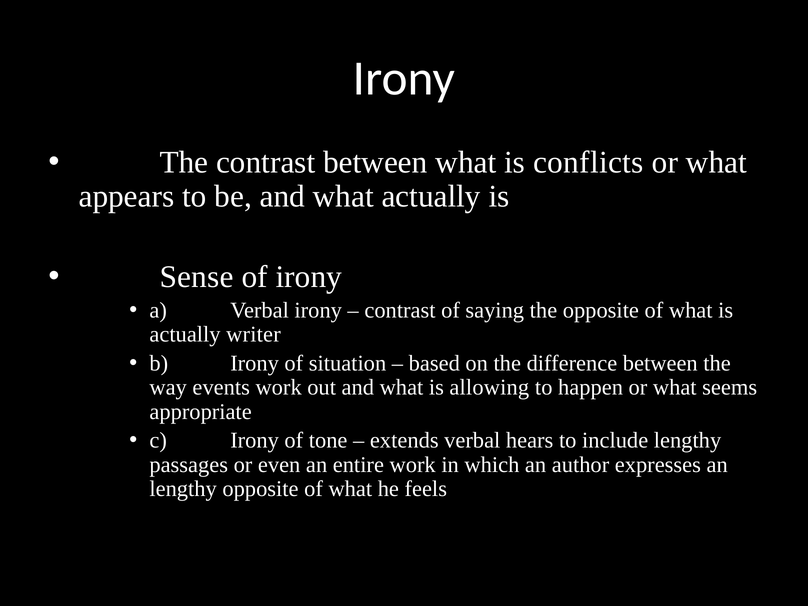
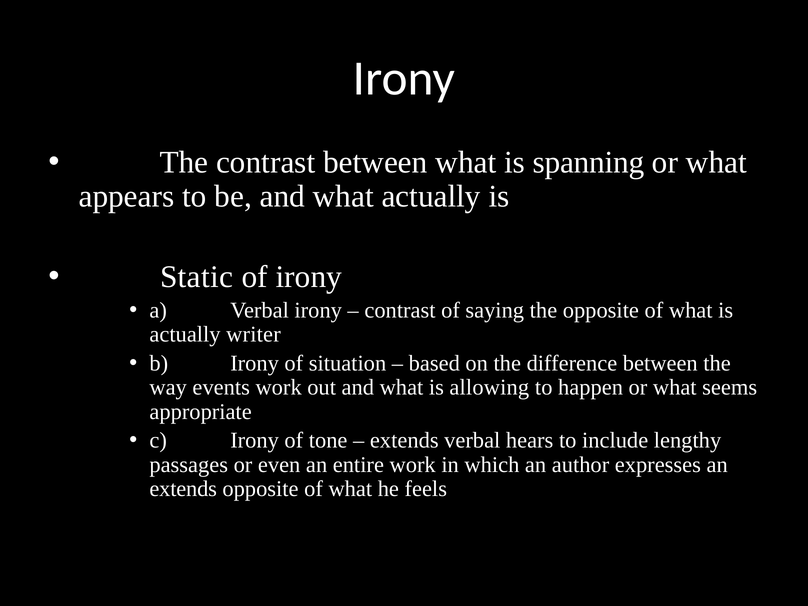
conflicts: conflicts -> spanning
Sense: Sense -> Static
lengthy at (183, 489): lengthy -> extends
